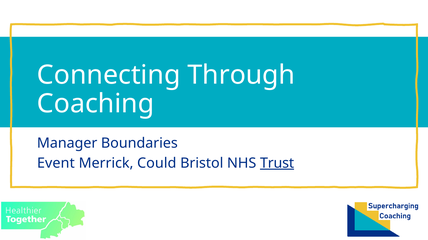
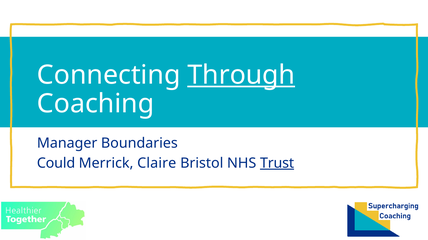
Through underline: none -> present
Event: Event -> Could
Could: Could -> Claire
